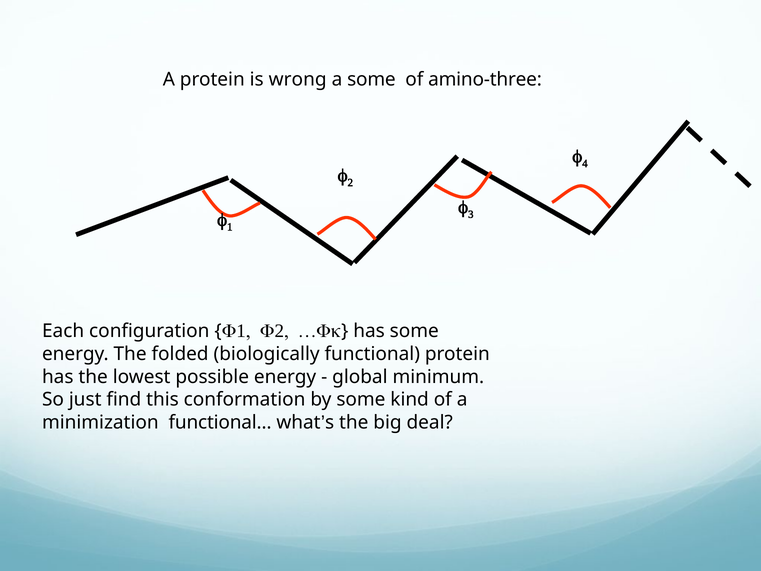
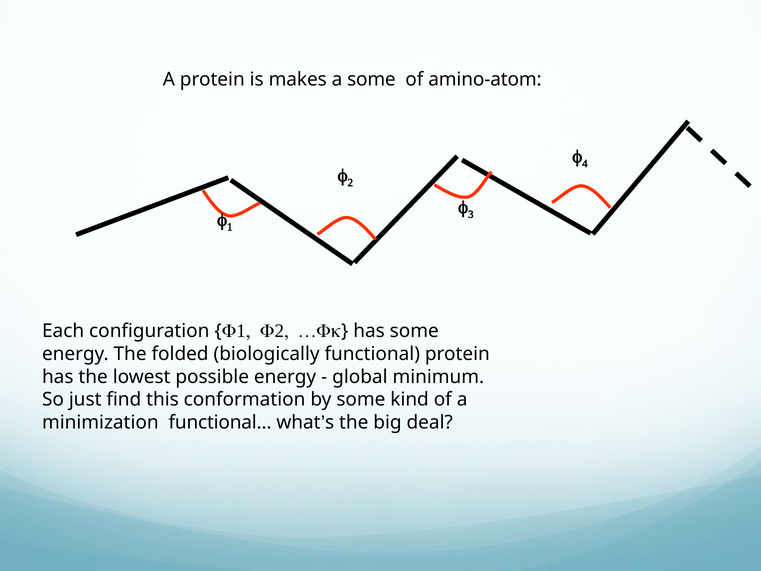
wrong: wrong -> makes
amino-three: amino-three -> amino-atom
